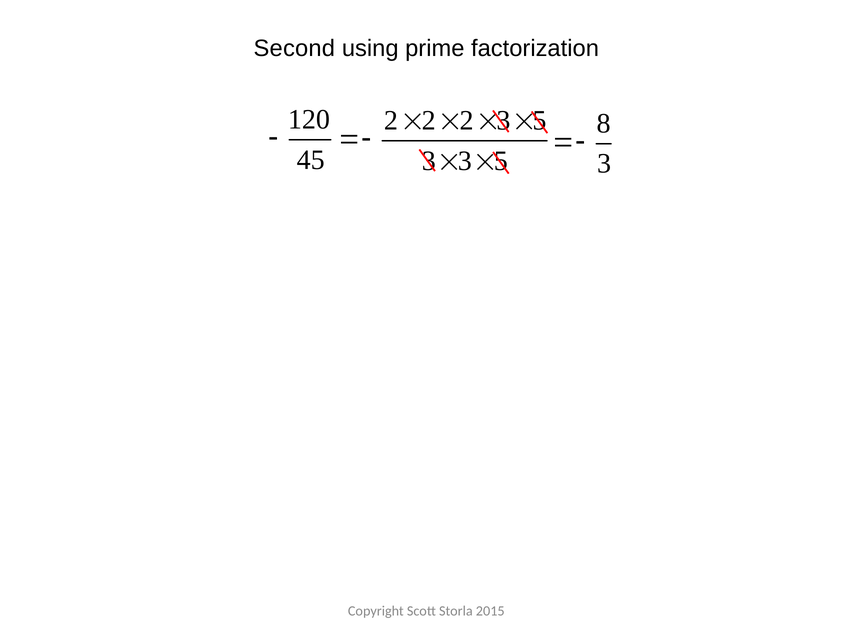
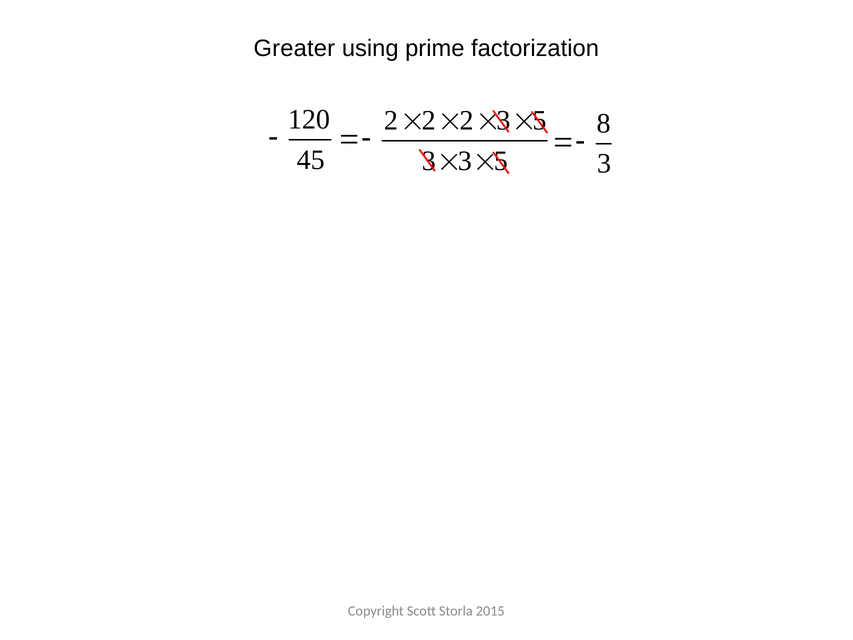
Second: Second -> Greater
